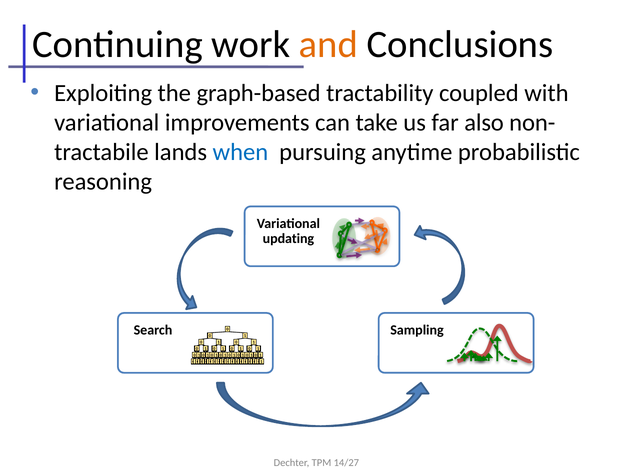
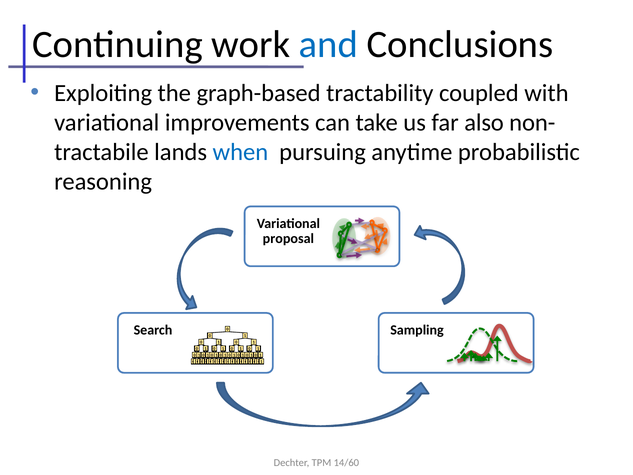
and colour: orange -> blue
updating: updating -> proposal
14/27: 14/27 -> 14/60
